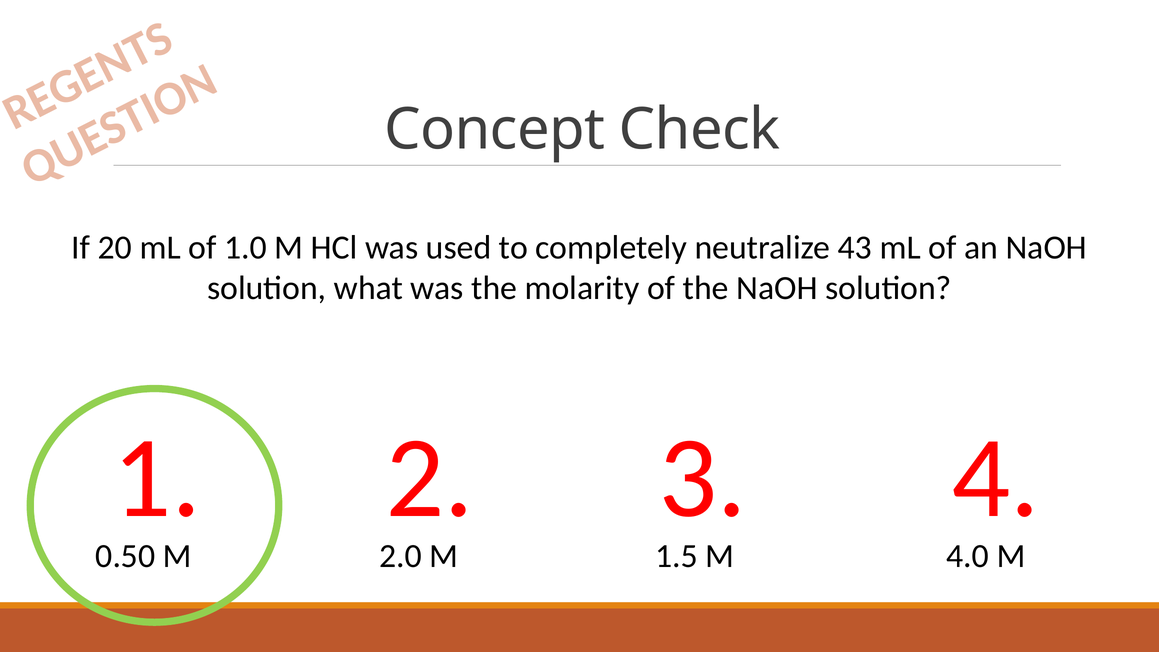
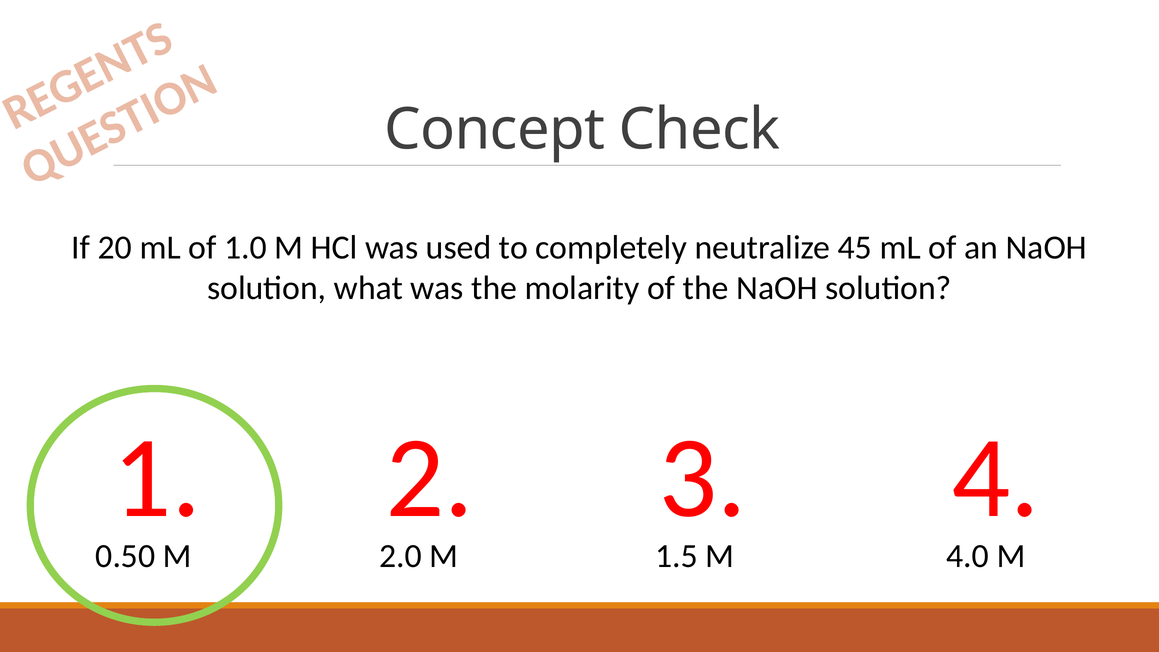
43: 43 -> 45
